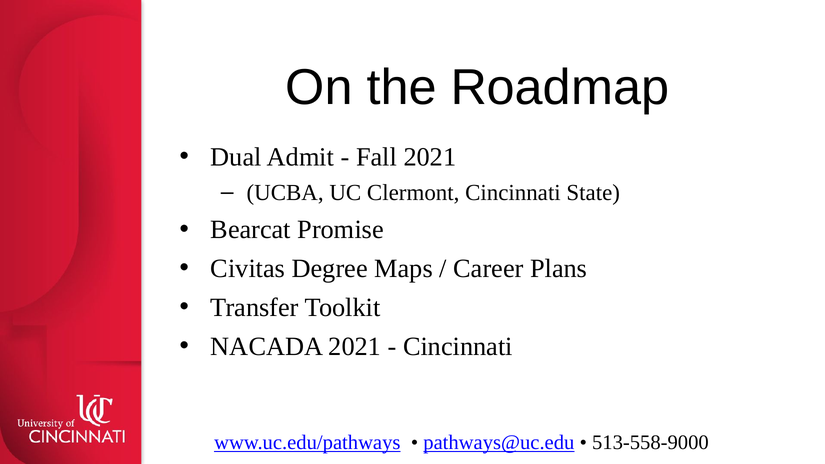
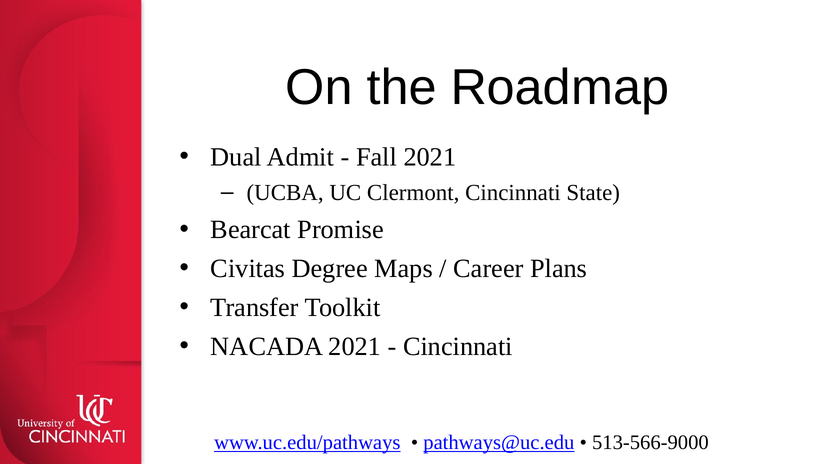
513-558-9000: 513-558-9000 -> 513-566-9000
